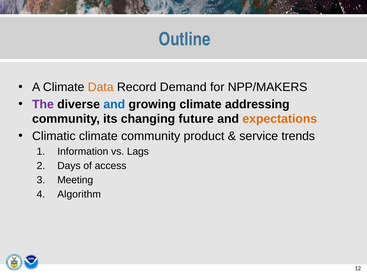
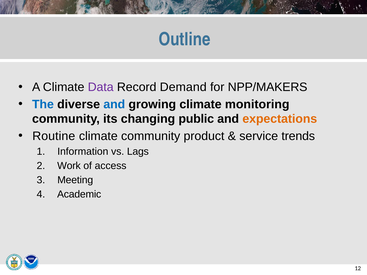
Data colour: orange -> purple
The colour: purple -> blue
addressing: addressing -> monitoring
future: future -> public
Climatic: Climatic -> Routine
Days: Days -> Work
Algorithm: Algorithm -> Academic
